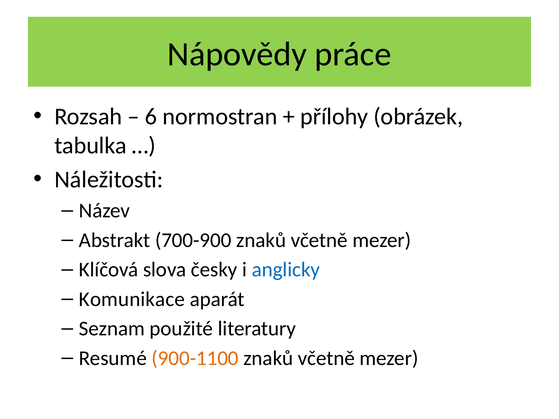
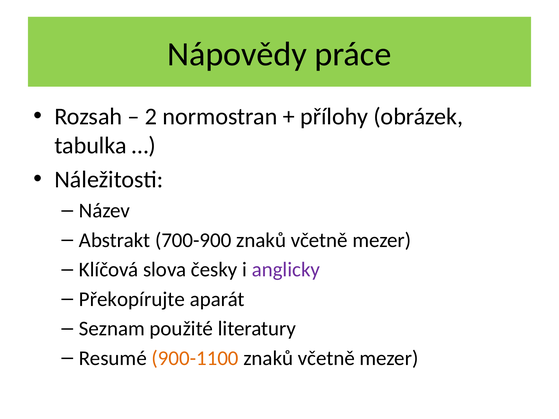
6: 6 -> 2
anglicky colour: blue -> purple
Komunikace: Komunikace -> Překopírujte
